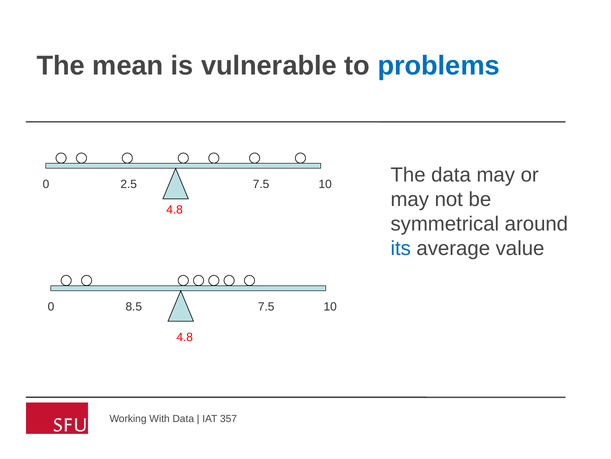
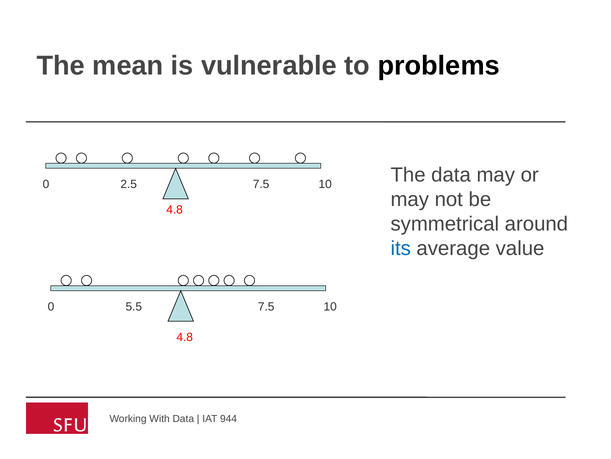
problems colour: blue -> black
8.5: 8.5 -> 5.5
357: 357 -> 944
